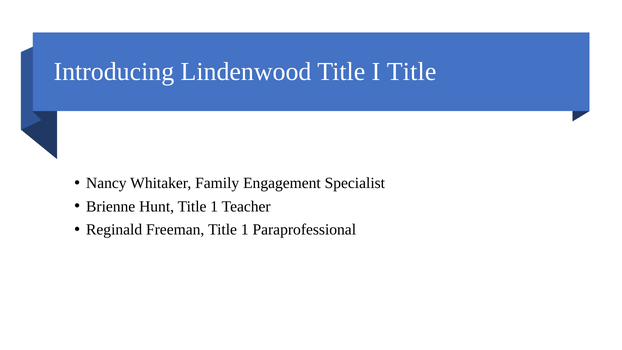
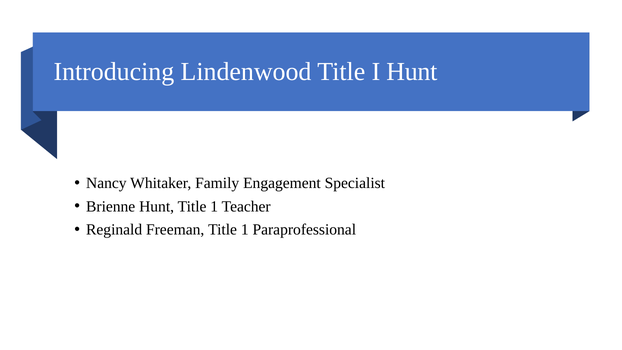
I Title: Title -> Hunt
